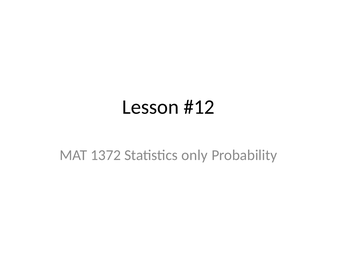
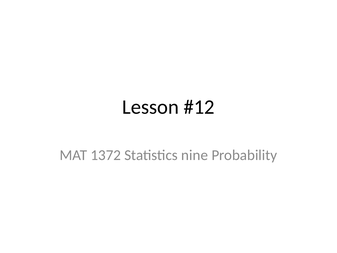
only: only -> nine
